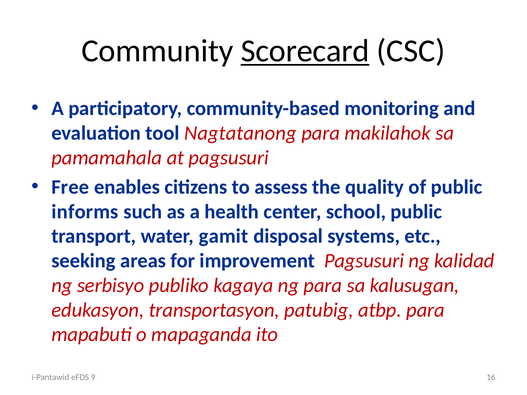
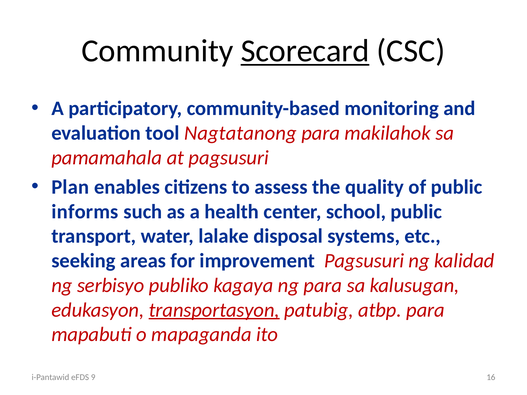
Free: Free -> Plan
gamit: gamit -> lalake
transportasyon underline: none -> present
